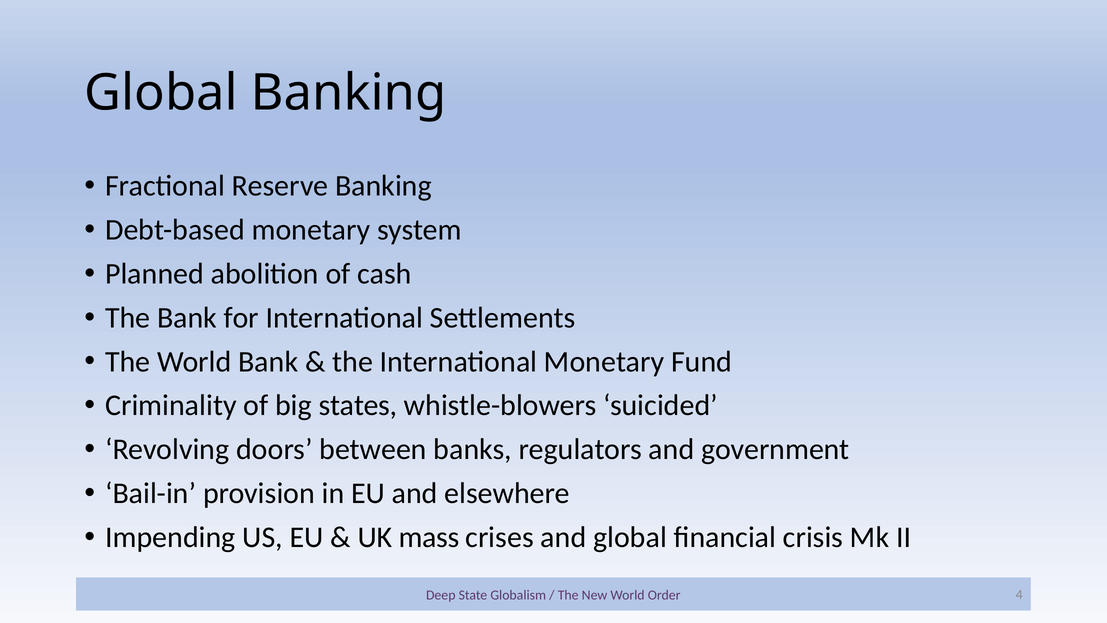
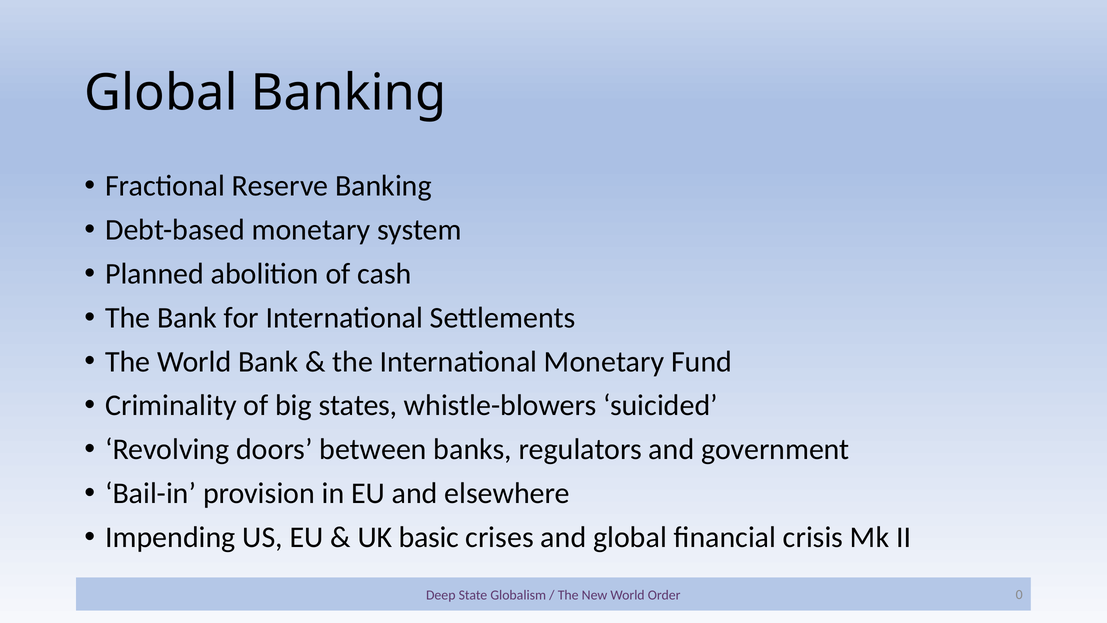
mass: mass -> basic
4: 4 -> 0
